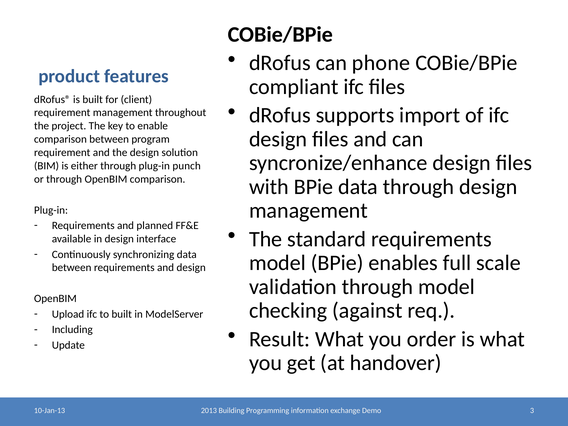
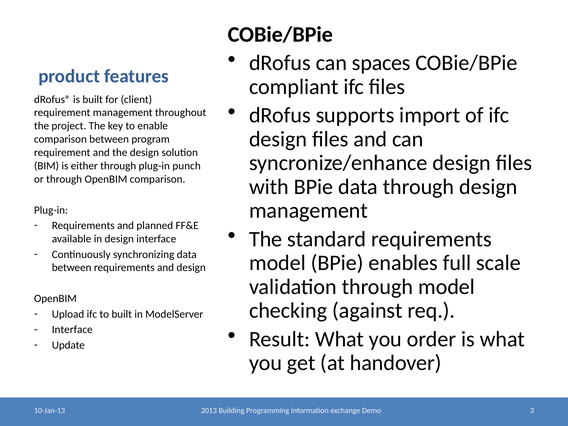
phone: phone -> spaces
Including at (72, 330): Including -> Interface
